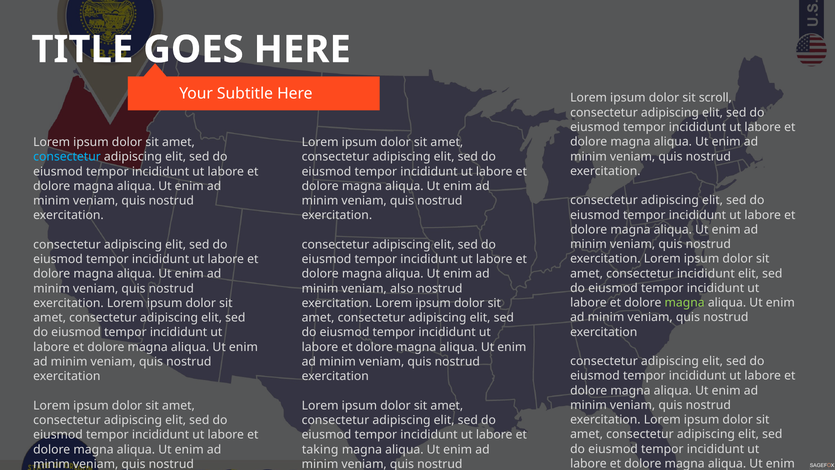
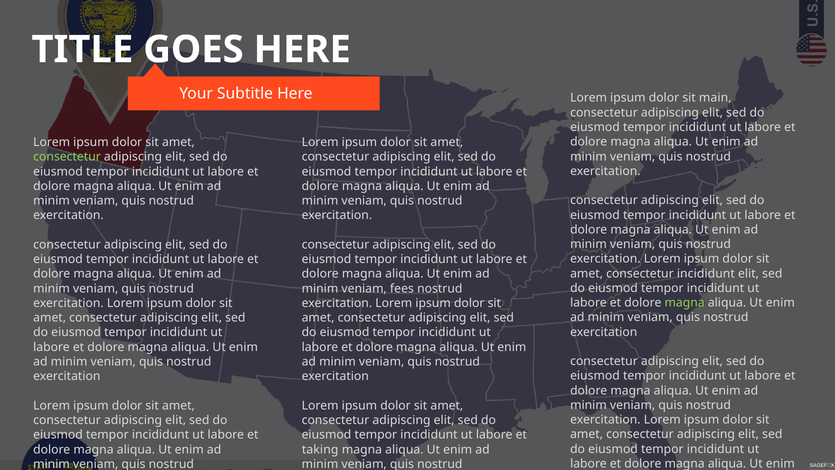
scroll: scroll -> main
consectetur at (67, 157) colour: light blue -> light green
also: also -> fees
